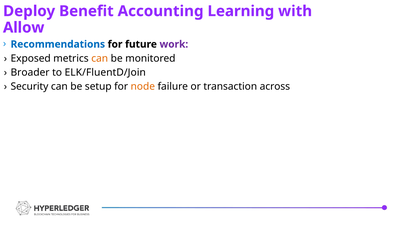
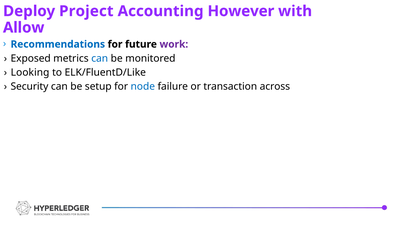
Benefit: Benefit -> Project
Learning: Learning -> However
can at (100, 59) colour: orange -> blue
Broader: Broader -> Looking
ELK/FluentD/Join: ELK/FluentD/Join -> ELK/FluentD/Like
node colour: orange -> blue
